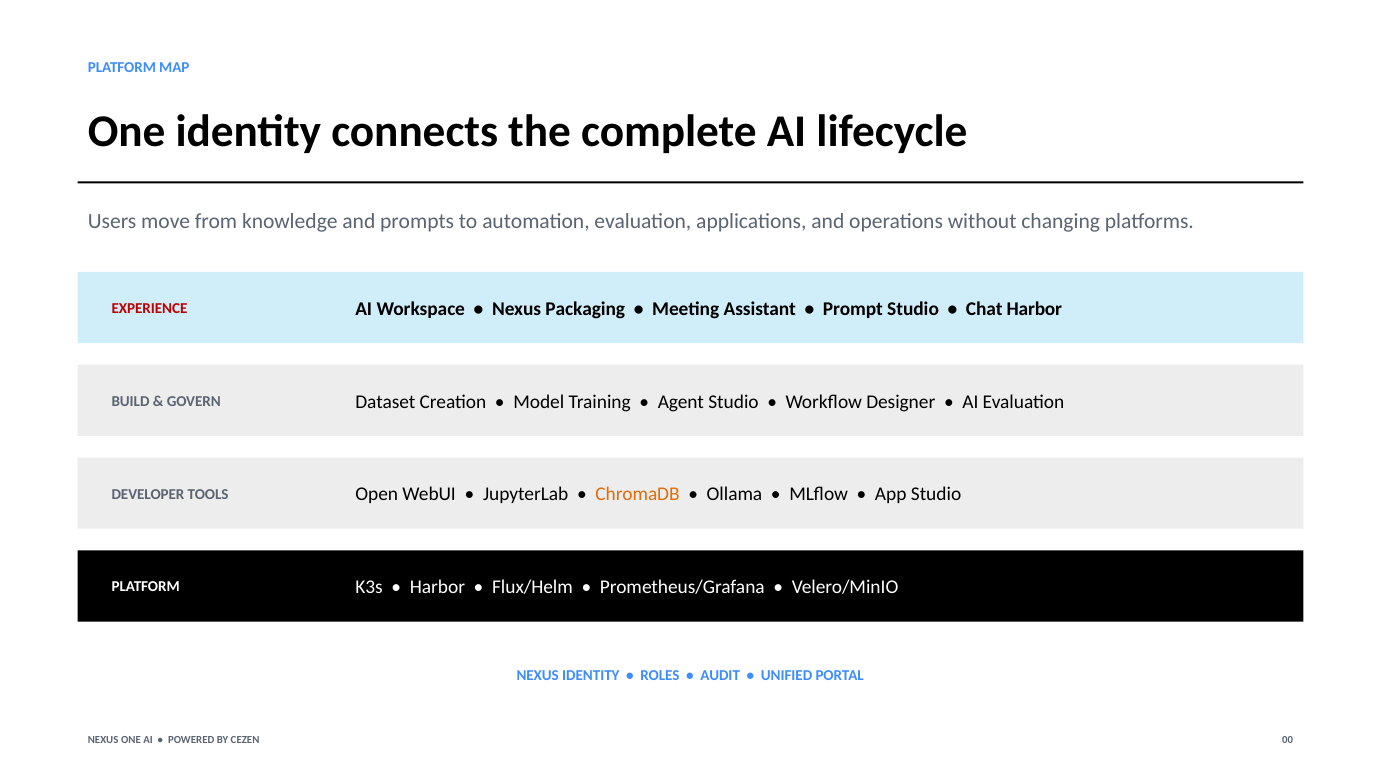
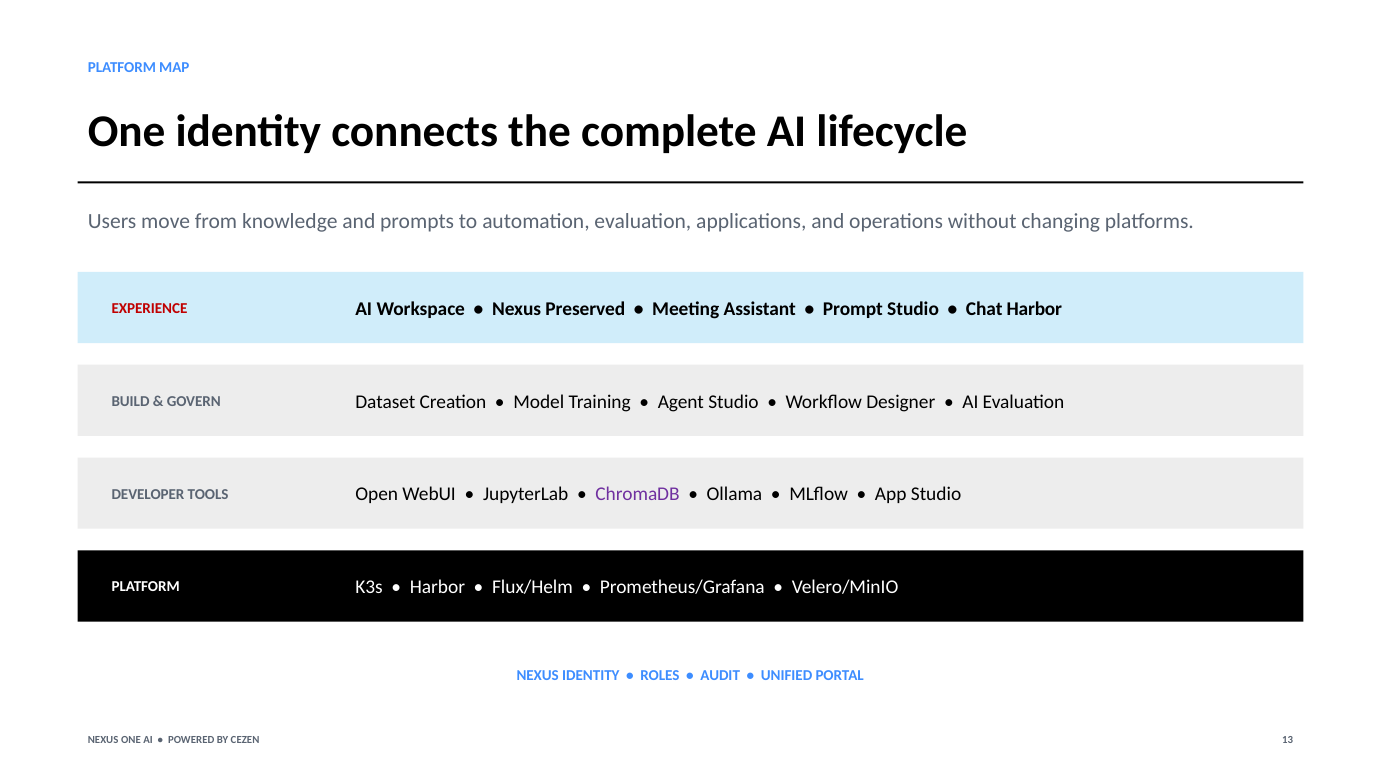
Packaging: Packaging -> Preserved
ChromaDB colour: orange -> purple
00: 00 -> 13
